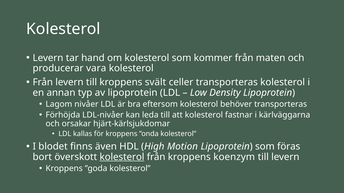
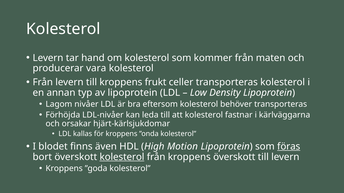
svält: svält -> frukt
föras underline: none -> present
kroppens koenzym: koenzym -> överskott
